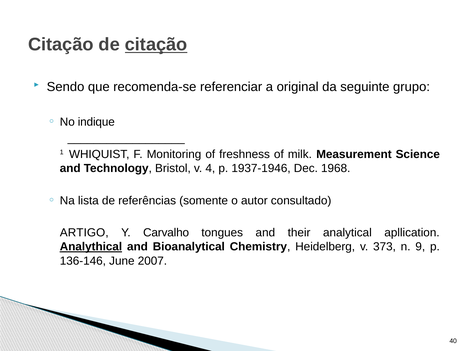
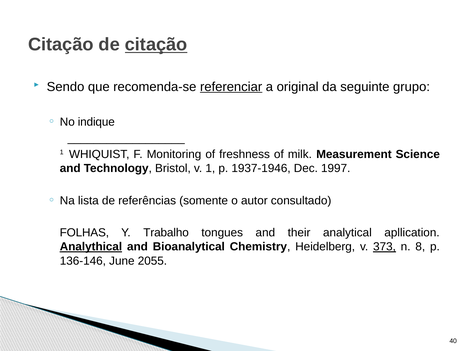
referenciar underline: none -> present
v 4: 4 -> 1
1968: 1968 -> 1997
ARTIGO: ARTIGO -> FOLHAS
Carvalho: Carvalho -> Trabalho
373 underline: none -> present
9: 9 -> 8
2007: 2007 -> 2055
